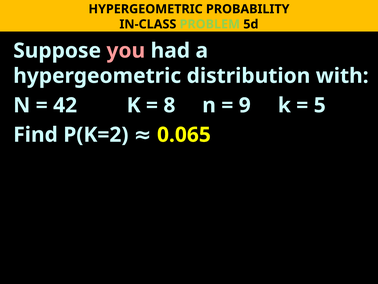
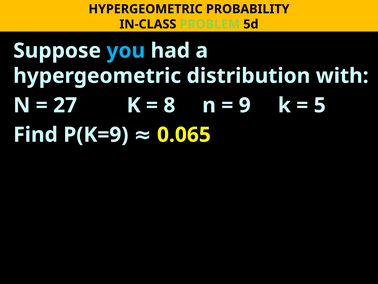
you colour: pink -> light blue
42: 42 -> 27
P(K=2: P(K=2 -> P(K=9
